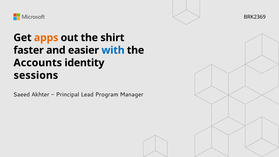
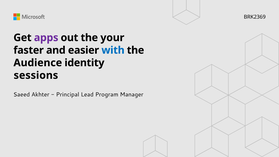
apps colour: orange -> purple
shirt: shirt -> your
Accounts: Accounts -> Audience
